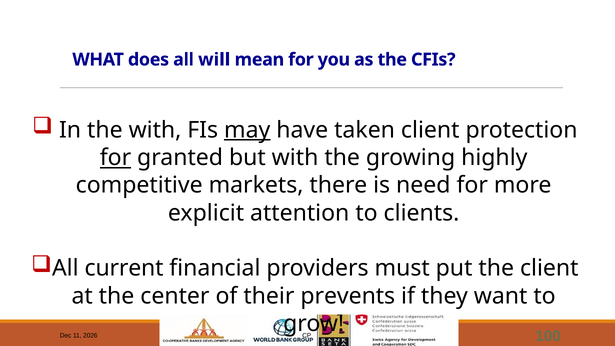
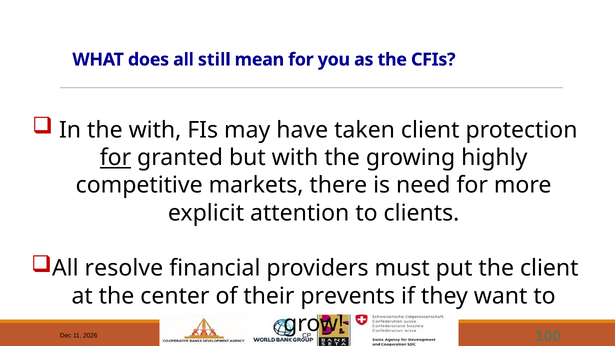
will: will -> still
may underline: present -> none
current: current -> resolve
